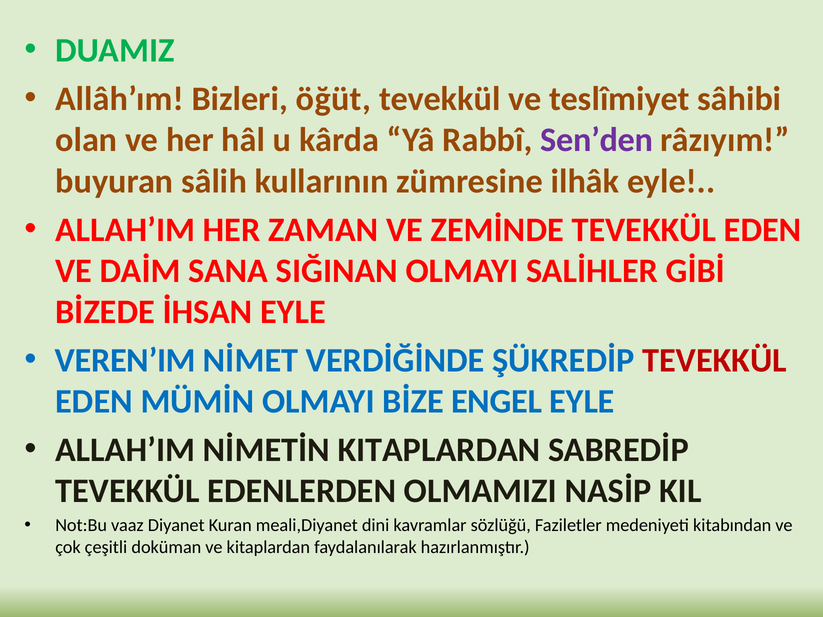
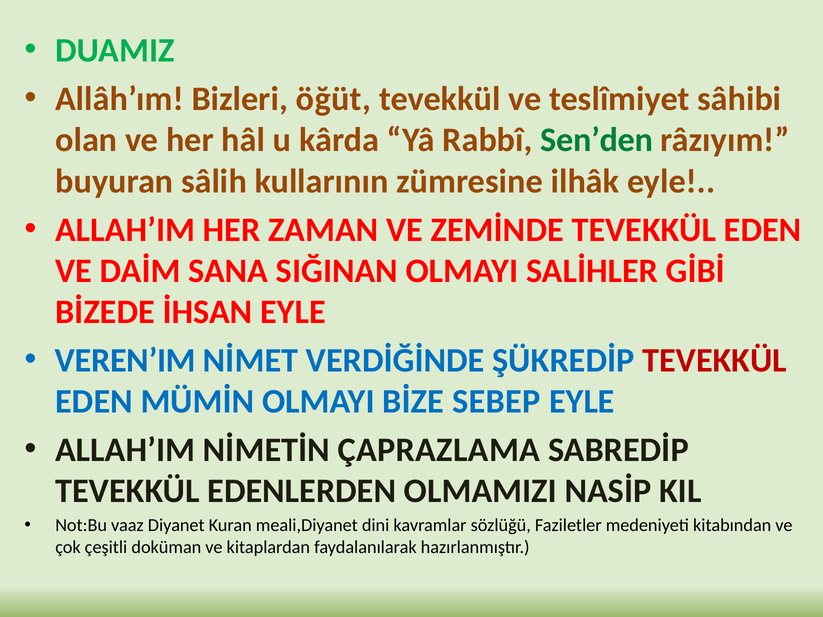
Sen’den colour: purple -> green
ENGEL: ENGEL -> SEBEP
NİMETİN KITAPLARDAN: KITAPLARDAN -> ÇAPRAZLAMA
